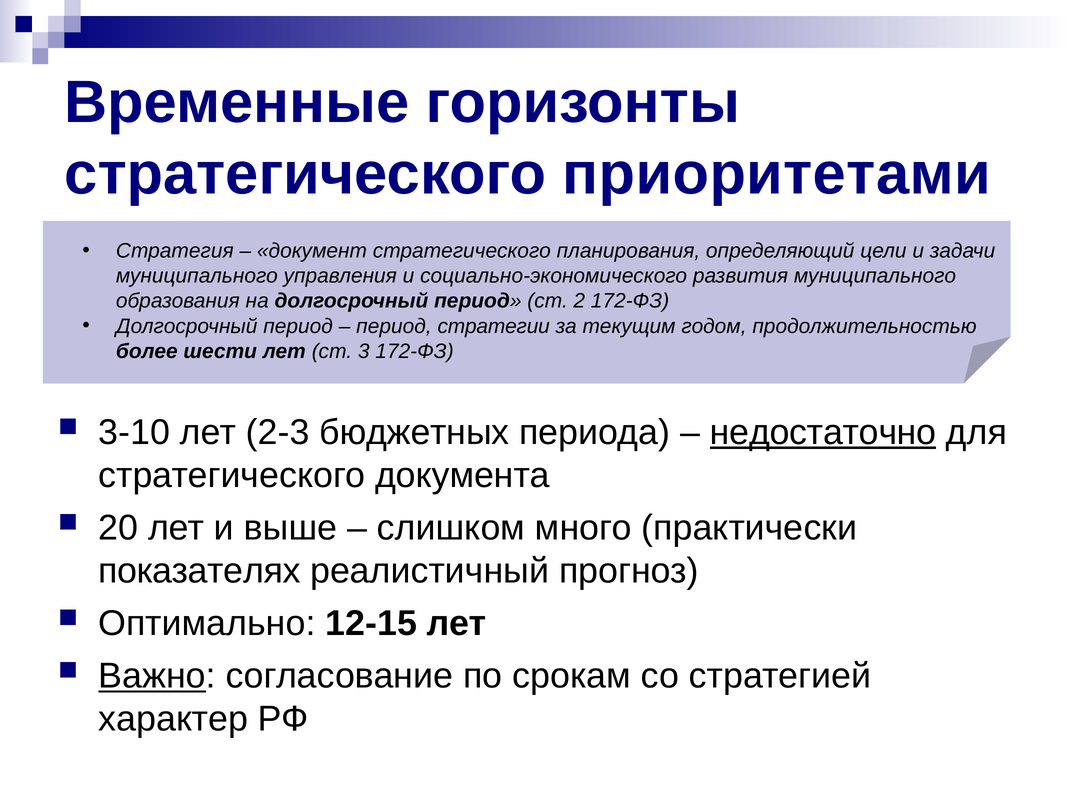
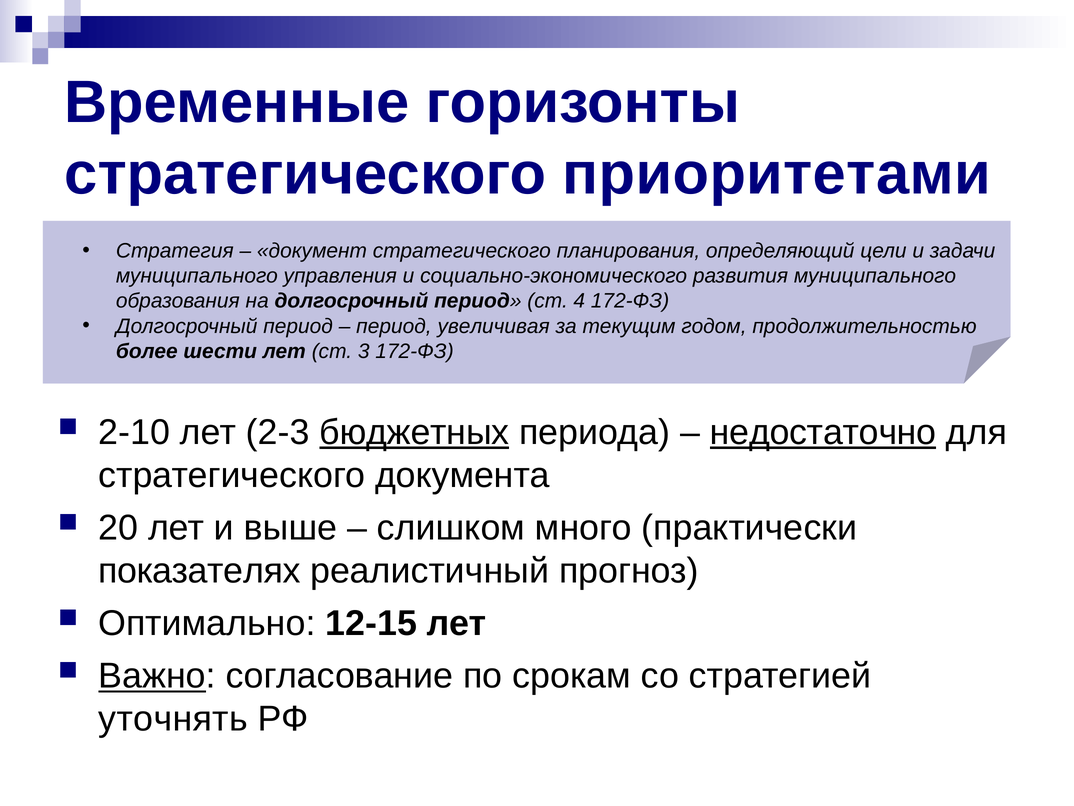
2: 2 -> 4
стратегии: стратегии -> увеличивая
3-10: 3-10 -> 2-10
бюджетных underline: none -> present
характер: характер -> уточнять
